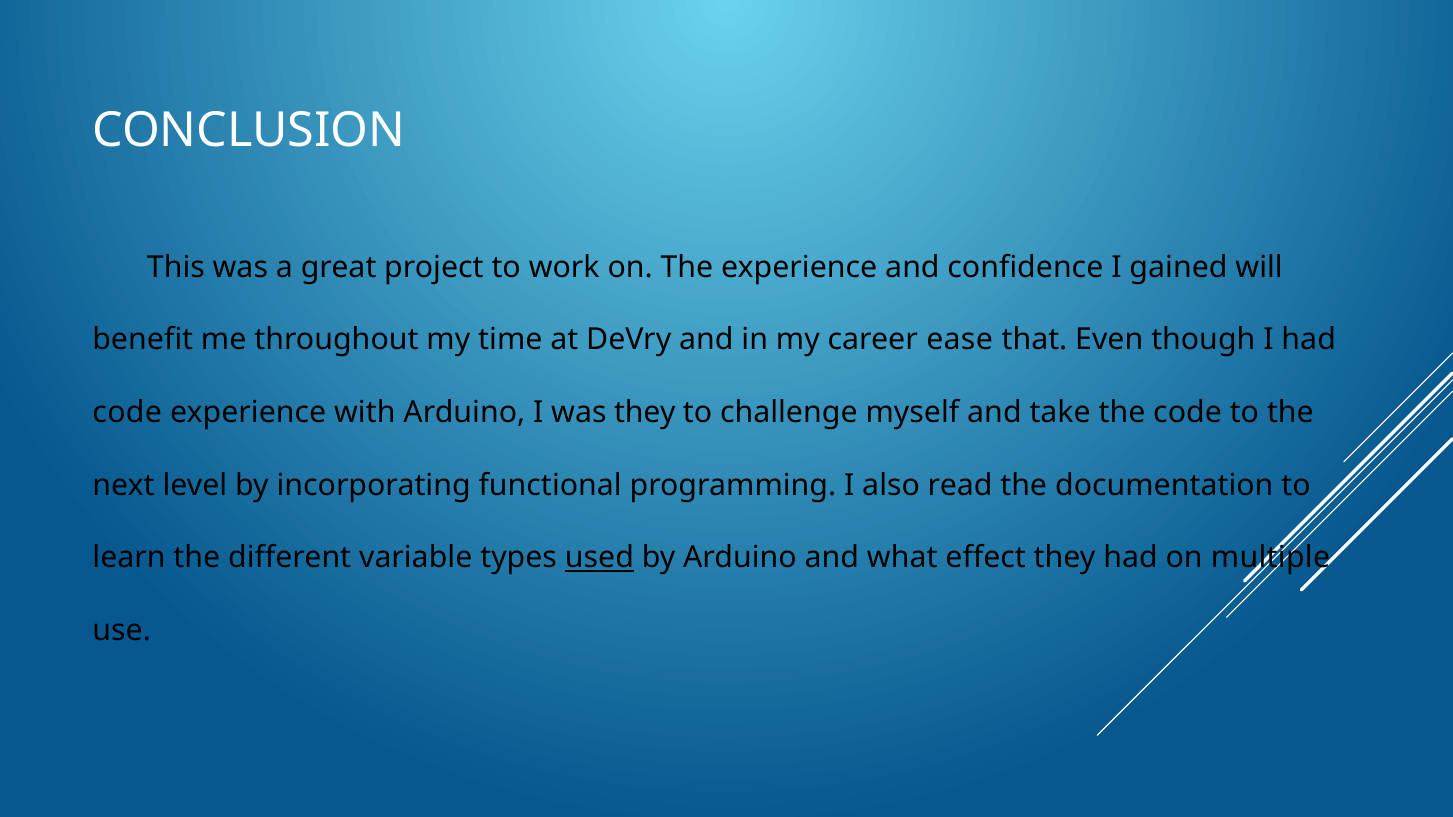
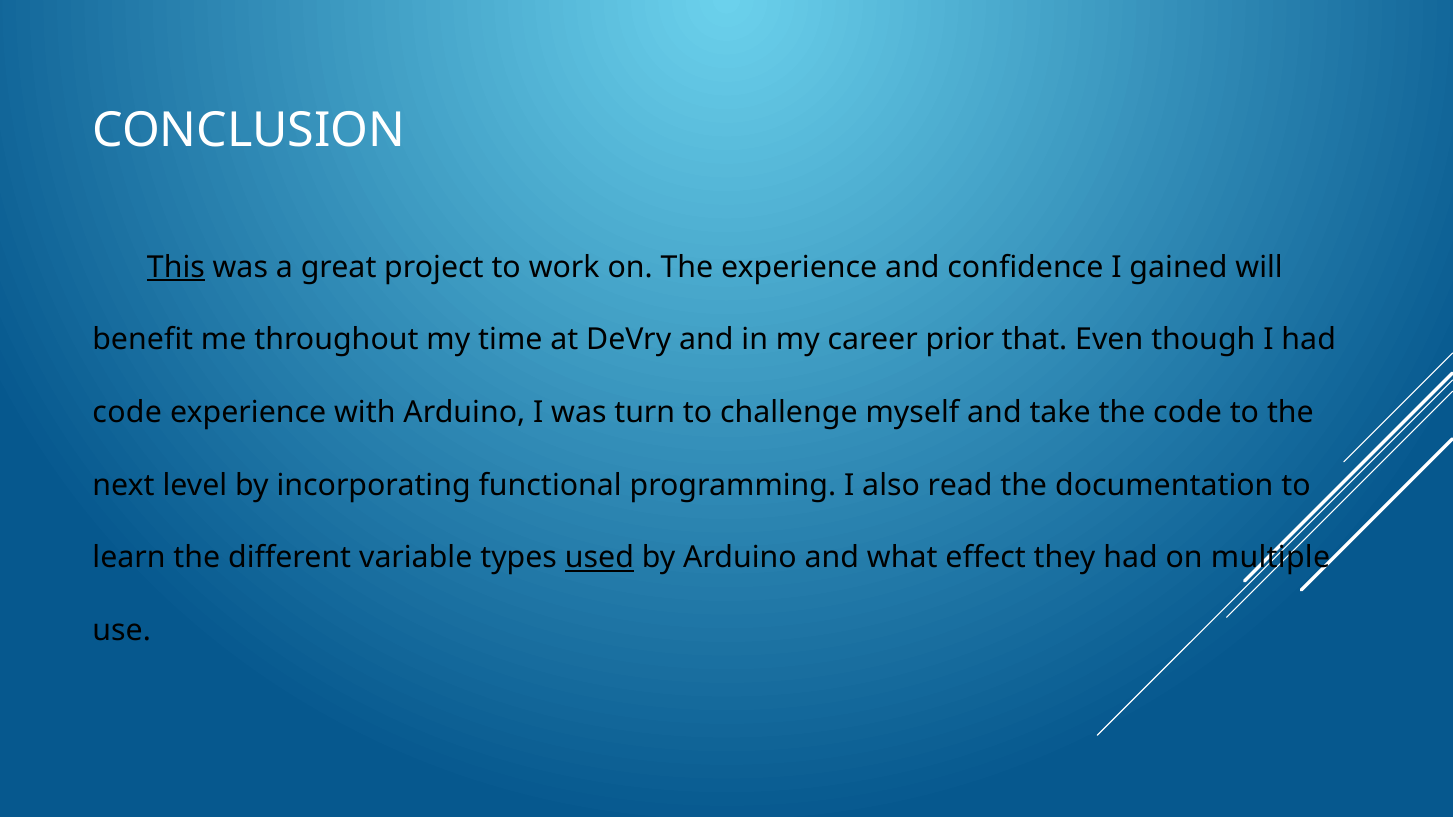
This underline: none -> present
ease: ease -> prior
was they: they -> turn
